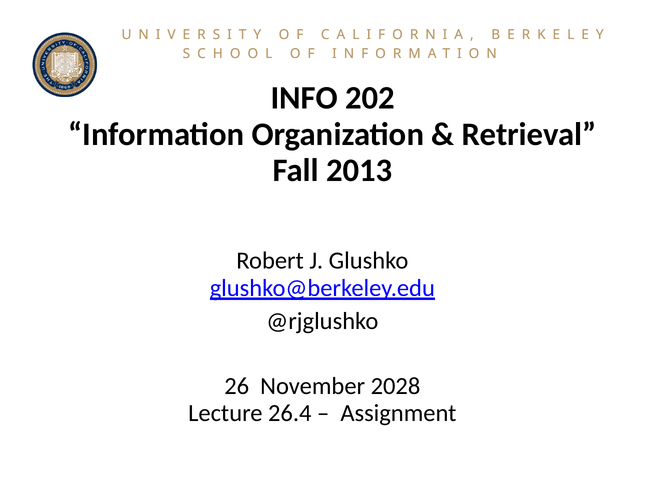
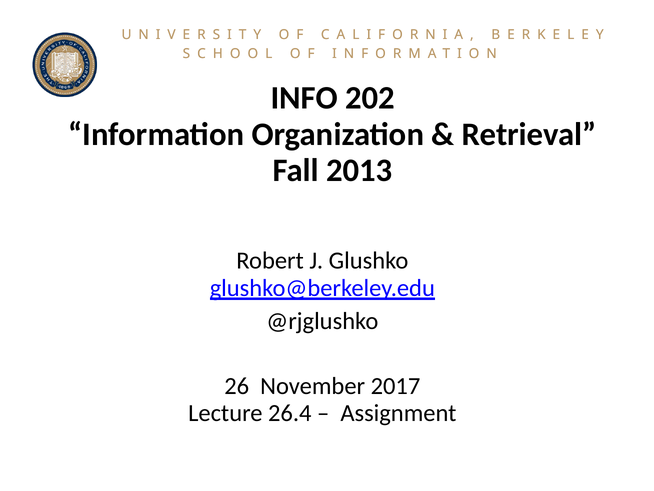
2028: 2028 -> 2017
